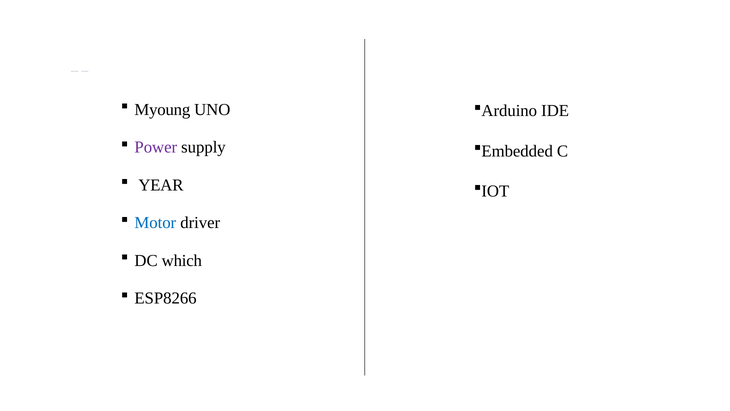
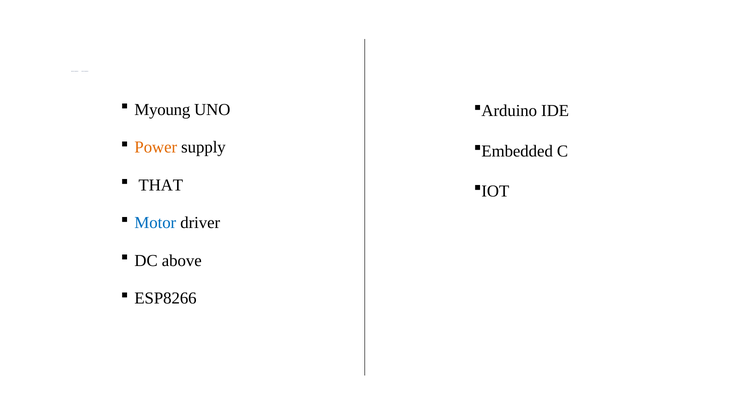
Power colour: purple -> orange
YEAR: YEAR -> THAT
which: which -> above
